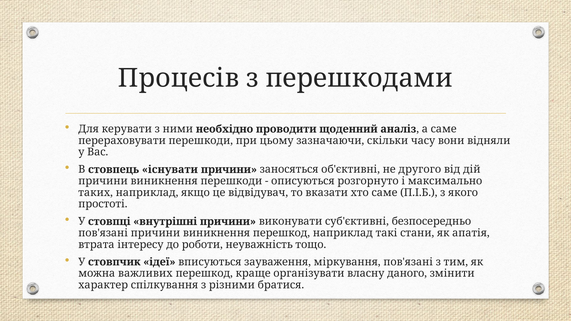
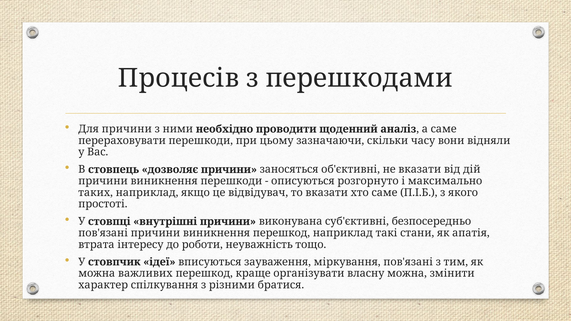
Для керувати: керувати -> причини
існувати: існувати -> дозволяє
не другого: другого -> вказати
виконувати: виконувати -> виконувана
власну даного: даного -> можна
